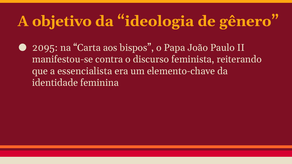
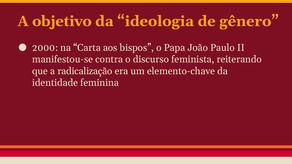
2095: 2095 -> 2000
essencialista: essencialista -> radicalização
